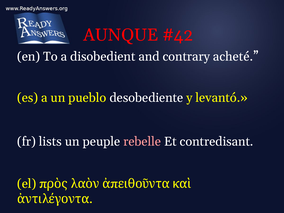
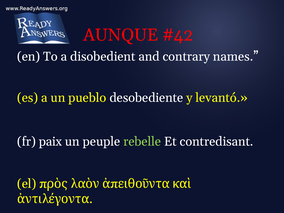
acheté: acheté -> names
lists: lists -> paix
rebelle colour: pink -> light green
